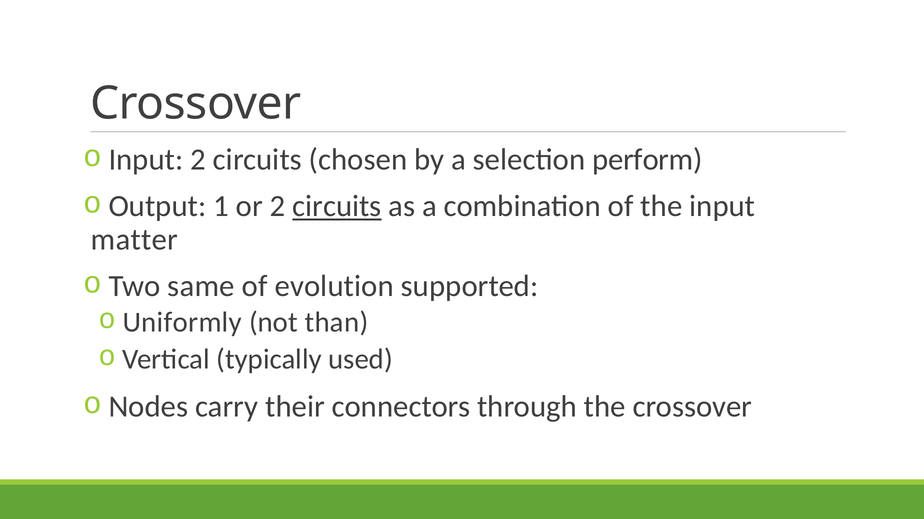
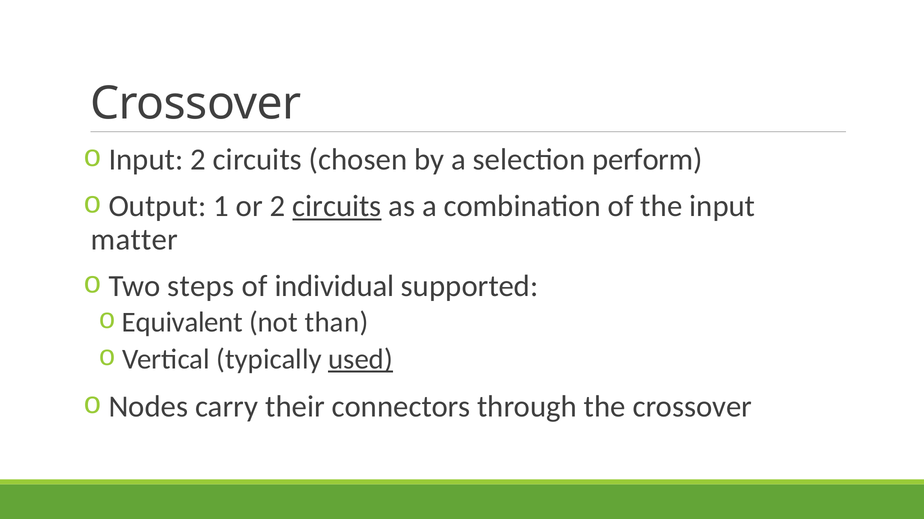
same: same -> steps
evolution: evolution -> individual
Uniformly: Uniformly -> Equivalent
used underline: none -> present
